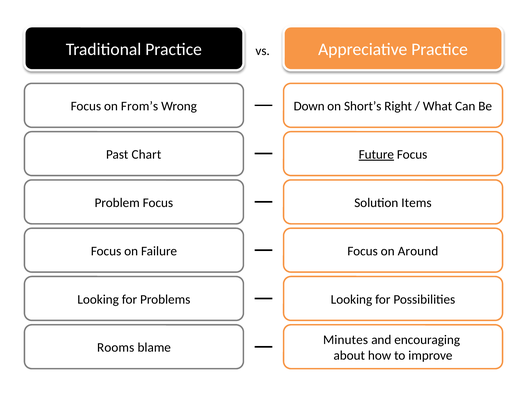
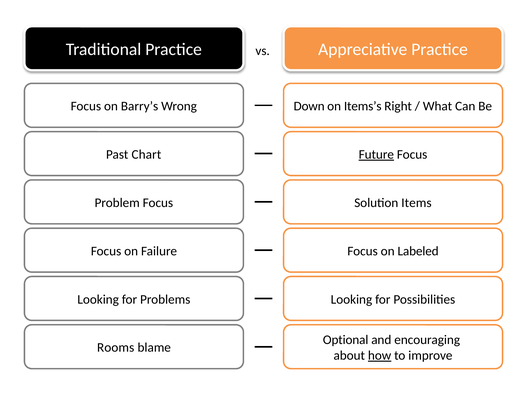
From’s: From’s -> Barry’s
Short’s: Short’s -> Items’s
Around: Around -> Labeled
Minutes: Minutes -> Optional
how underline: none -> present
